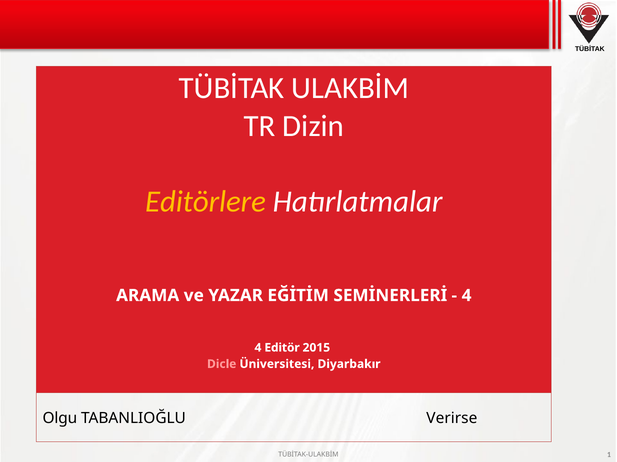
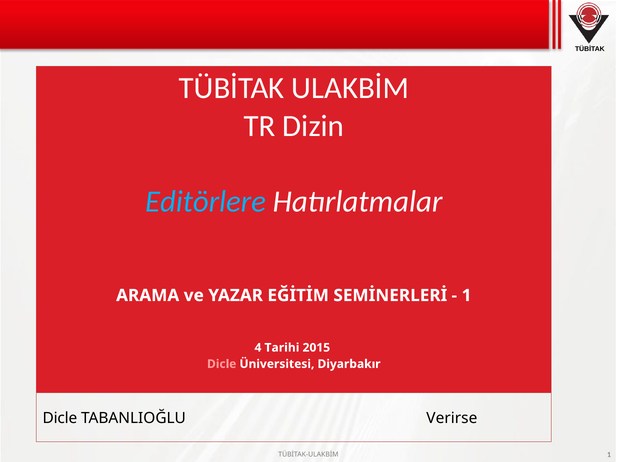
Editörlere colour: yellow -> light blue
4 at (467, 296): 4 -> 1
Editör: Editör -> Tarihi
Olgu at (60, 419): Olgu -> Dicle
